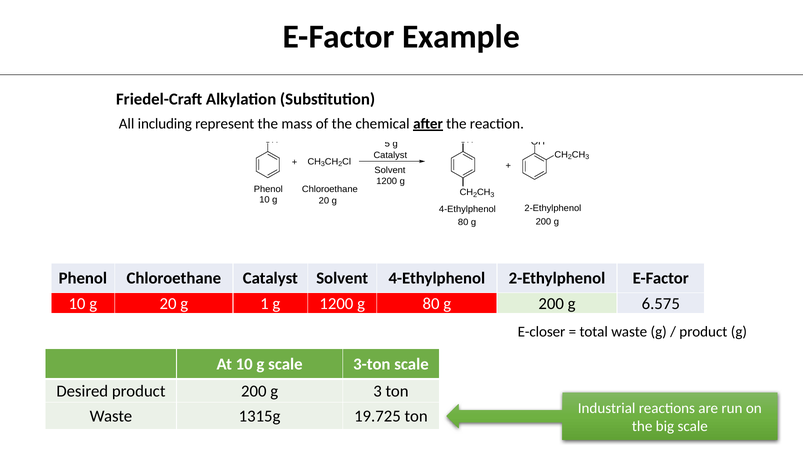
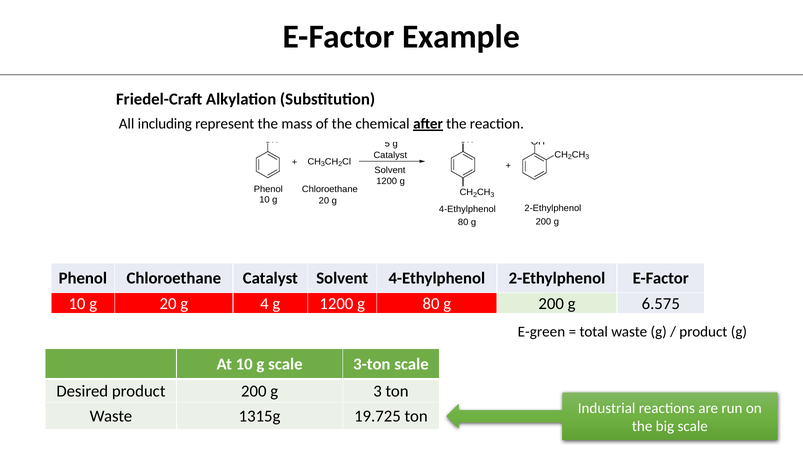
1: 1 -> 4
E-closer: E-closer -> E-green
